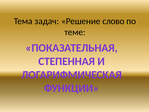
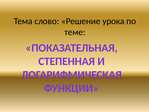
задач: задач -> слово
слово: слово -> урока
